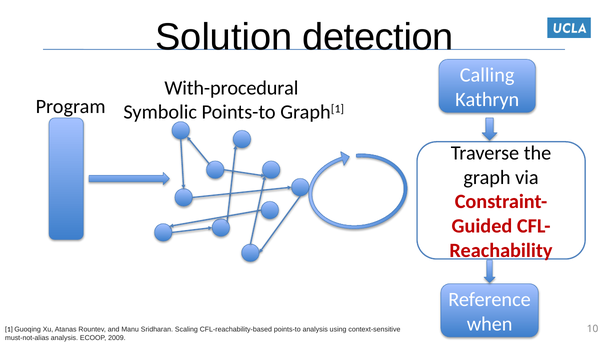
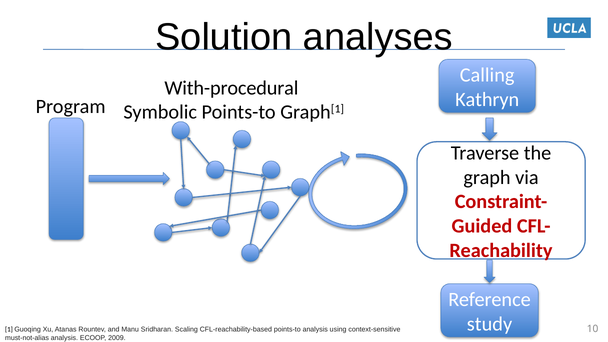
detection: detection -> analyses
when: when -> study
